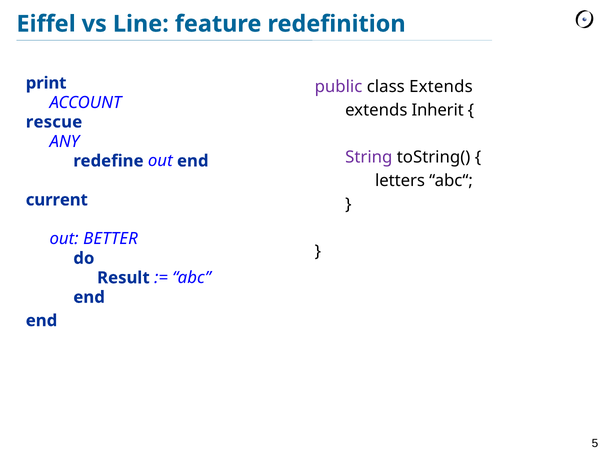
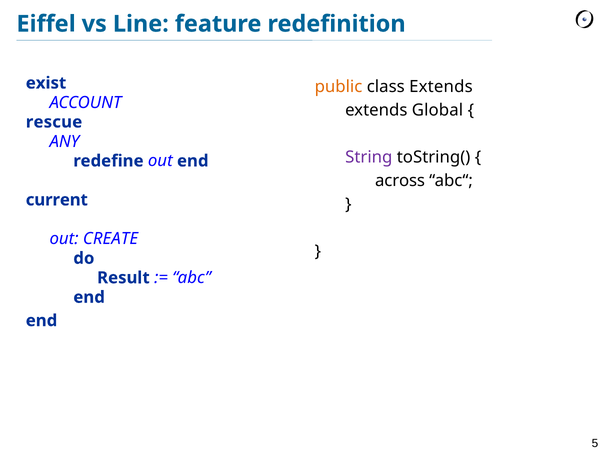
print: print -> exist
public colour: purple -> orange
Inherit: Inherit -> Global
letters: letters -> across
BETTER: BETTER -> CREATE
